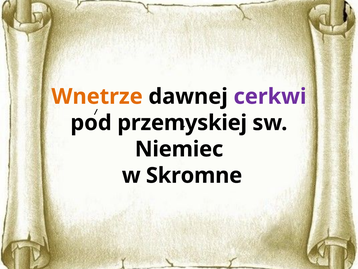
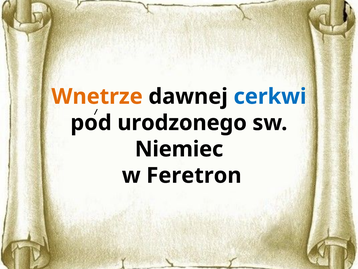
cerkwi colour: purple -> blue
przemyskiej: przemyskiej -> urodzonego
Skromne: Skromne -> Feretron
